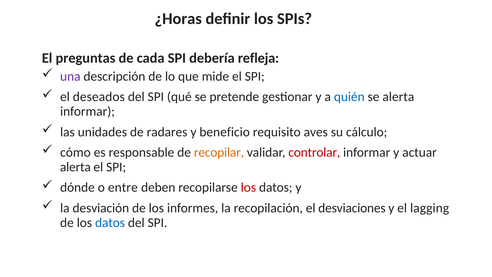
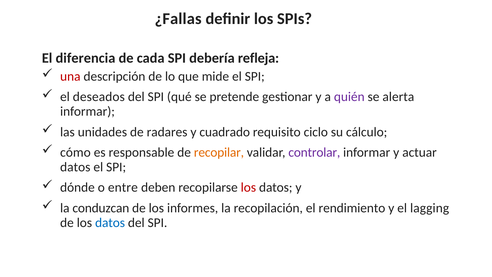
¿Horas: ¿Horas -> ¿Fallas
preguntas: preguntas -> diferencia
una colour: purple -> red
quién colour: blue -> purple
beneficio: beneficio -> cuadrado
aves: aves -> ciclo
controlar colour: red -> purple
alerta at (75, 167): alerta -> datos
desviación: desviación -> conduzcan
desviaciones: desviaciones -> rendimiento
